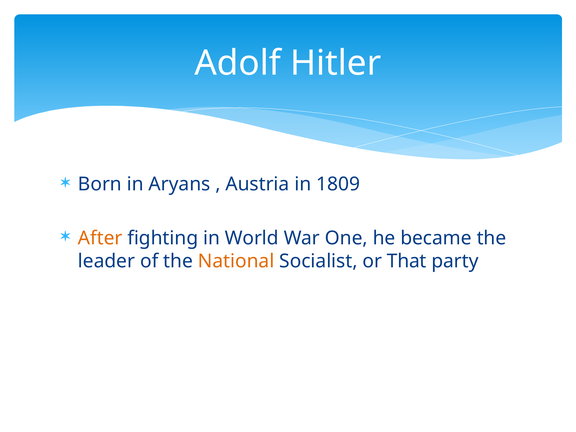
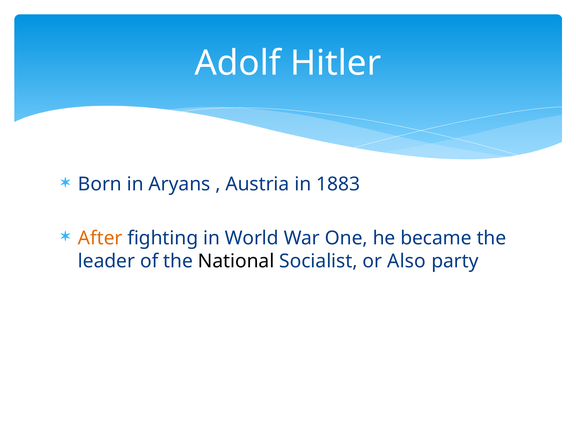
1809: 1809 -> 1883
National colour: orange -> black
That: That -> Also
